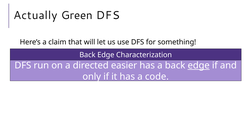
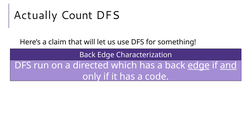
Green: Green -> Count
easier: easier -> which
and underline: none -> present
